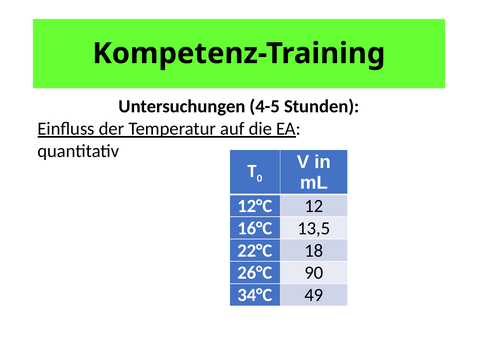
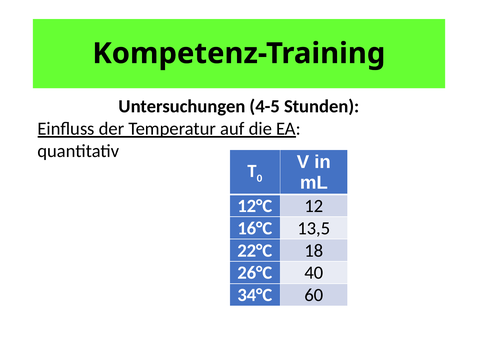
90: 90 -> 40
49: 49 -> 60
